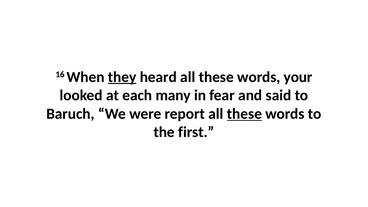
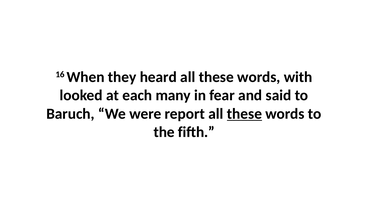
they underline: present -> none
your: your -> with
first: first -> fifth
